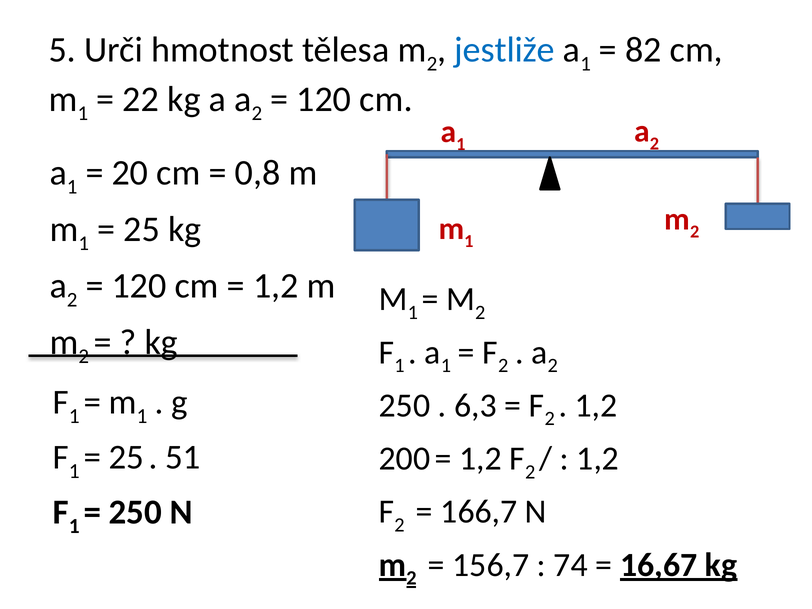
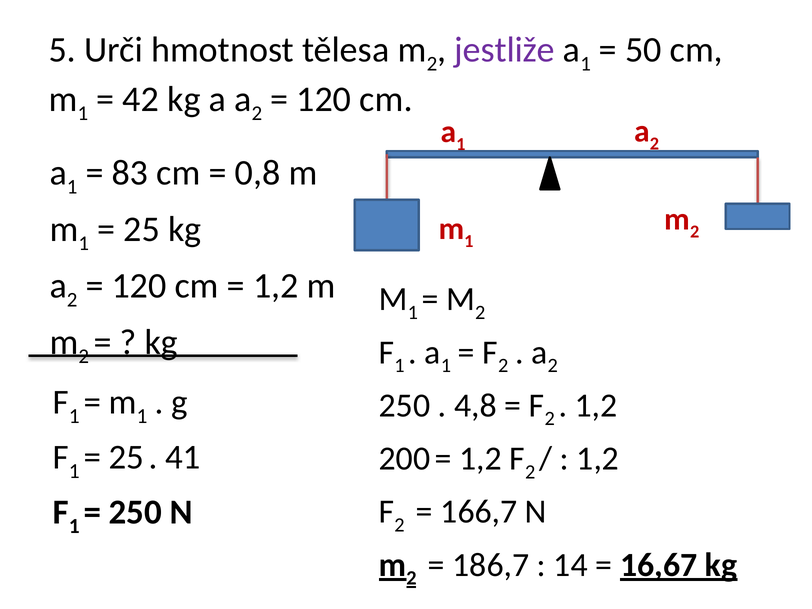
jestliže colour: blue -> purple
82: 82 -> 50
22: 22 -> 42
20: 20 -> 83
6,3: 6,3 -> 4,8
51: 51 -> 41
156,7: 156,7 -> 186,7
74: 74 -> 14
